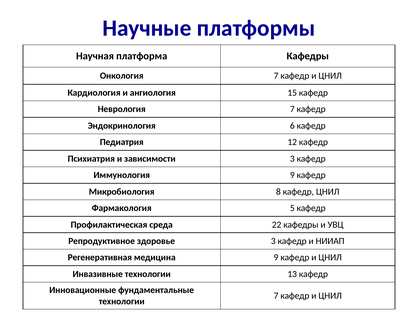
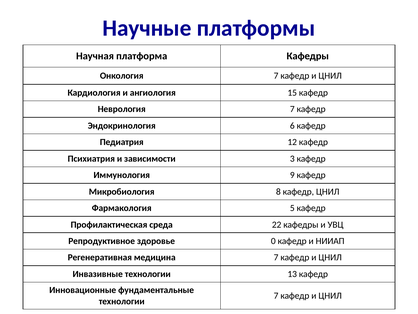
здоровье 3: 3 -> 0
медицина 9: 9 -> 7
